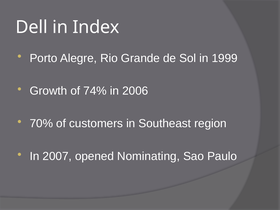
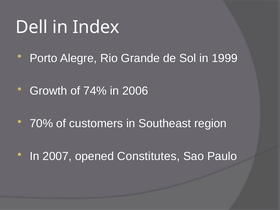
Nominating: Nominating -> Constitutes
